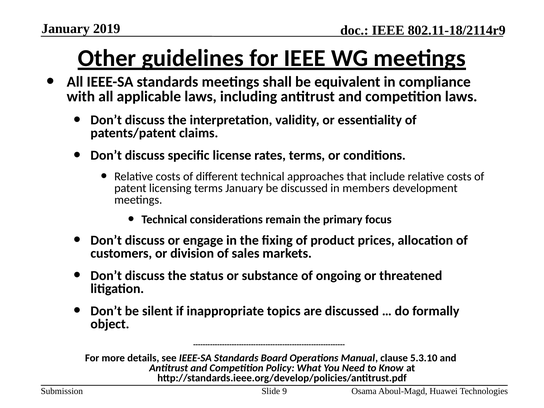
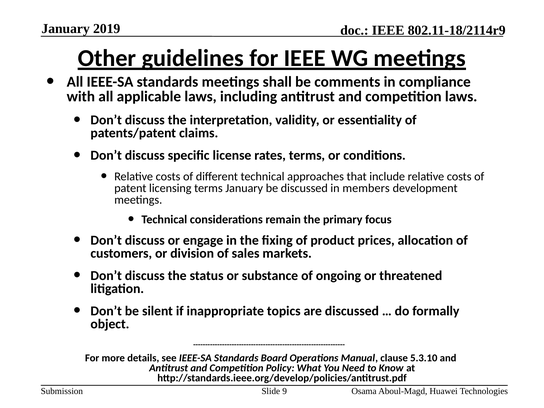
equivalent: equivalent -> comments
